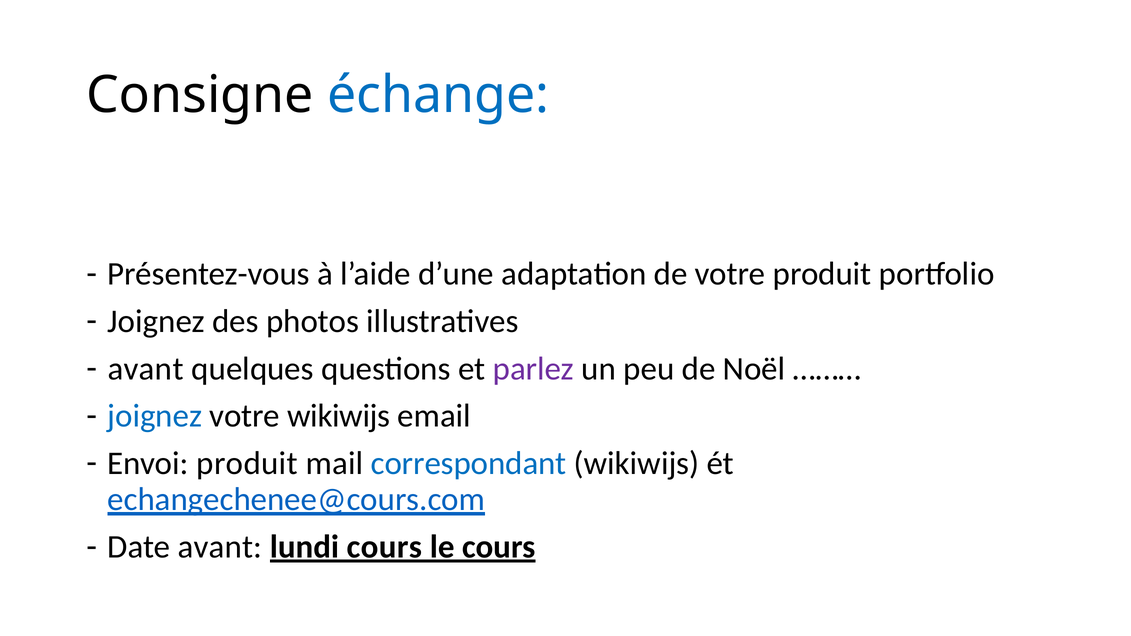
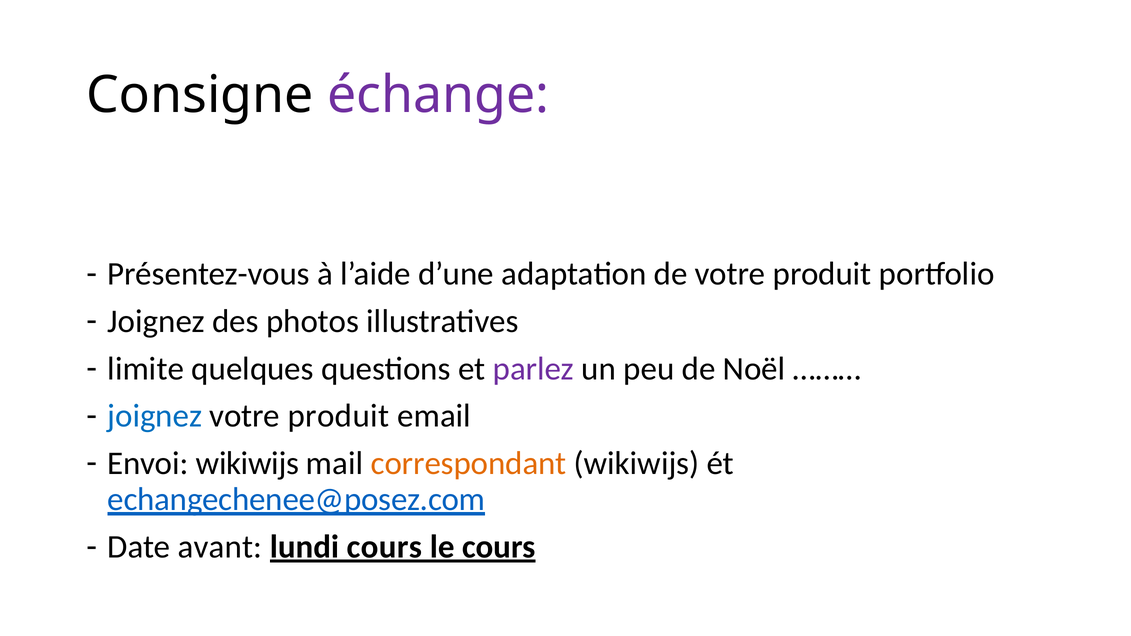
échange colour: blue -> purple
avant at (146, 369): avant -> limite
wikiwijs at (339, 416): wikiwijs -> produit
Envoi produit: produit -> wikiwijs
correspondant colour: blue -> orange
echangechenee@cours.com: echangechenee@cours.com -> echangechenee@posez.com
